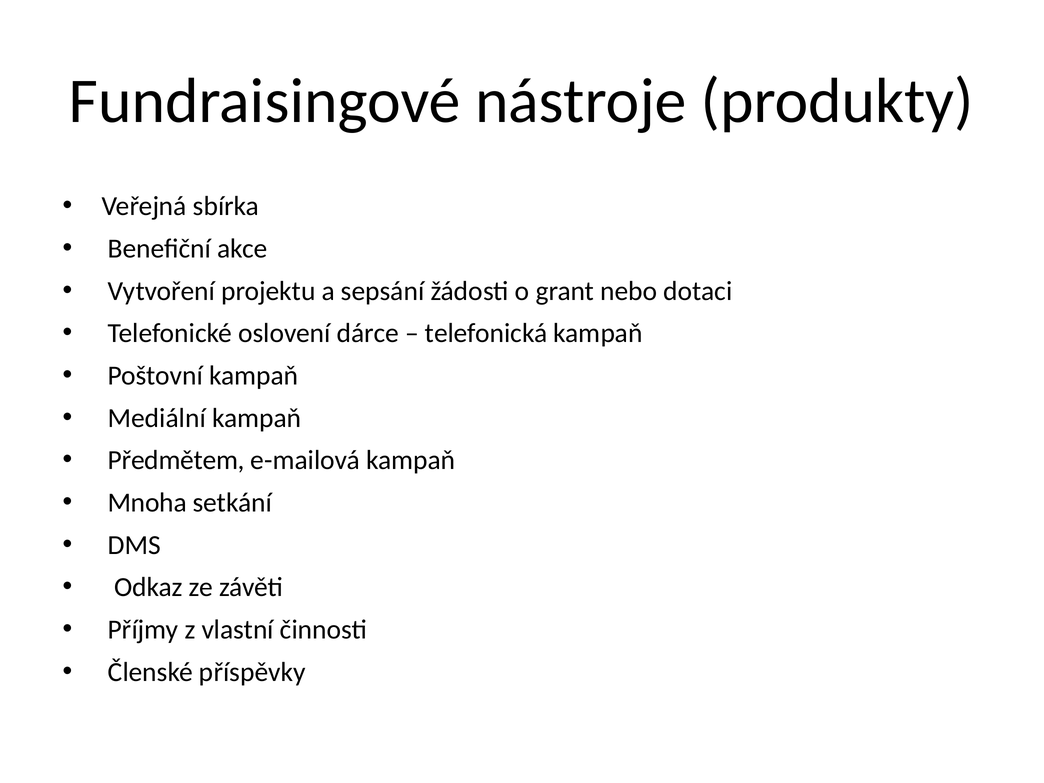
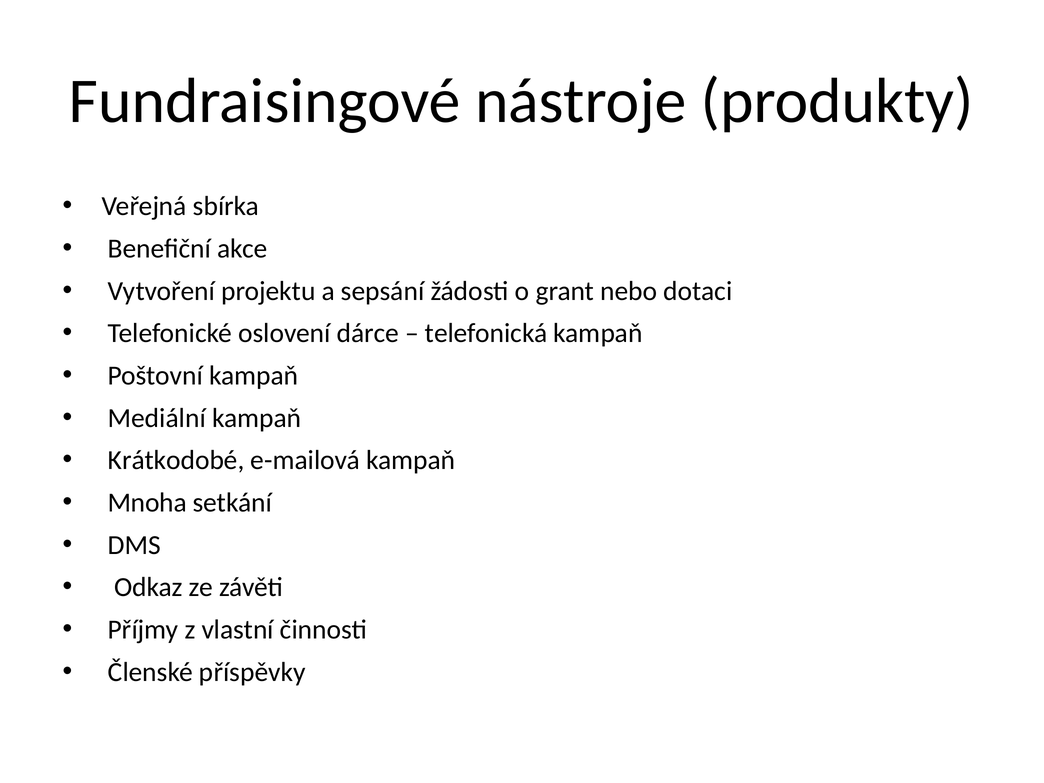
Předmětem: Předmětem -> Krátkodobé
